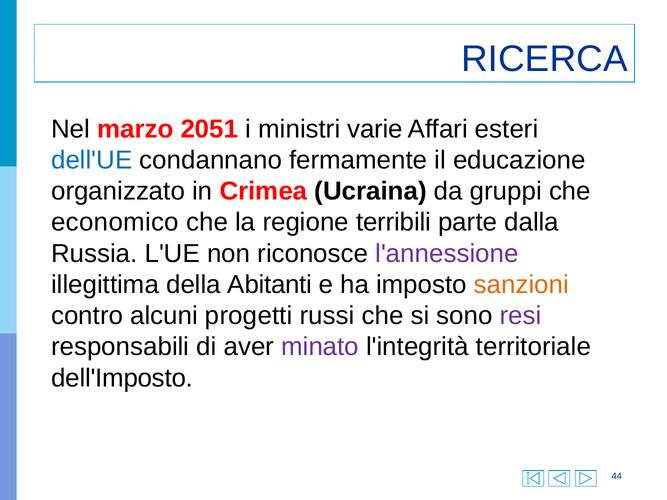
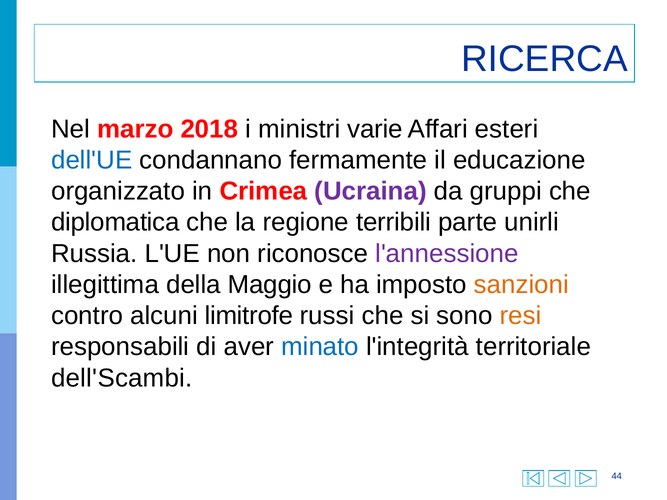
2051: 2051 -> 2018
Ucraina colour: black -> purple
economico: economico -> diplomatica
dalla: dalla -> unirli
Abitanti: Abitanti -> Maggio
progetti: progetti -> limitrofe
resi colour: purple -> orange
minato colour: purple -> blue
dell'Imposto: dell'Imposto -> dell'Scambi
